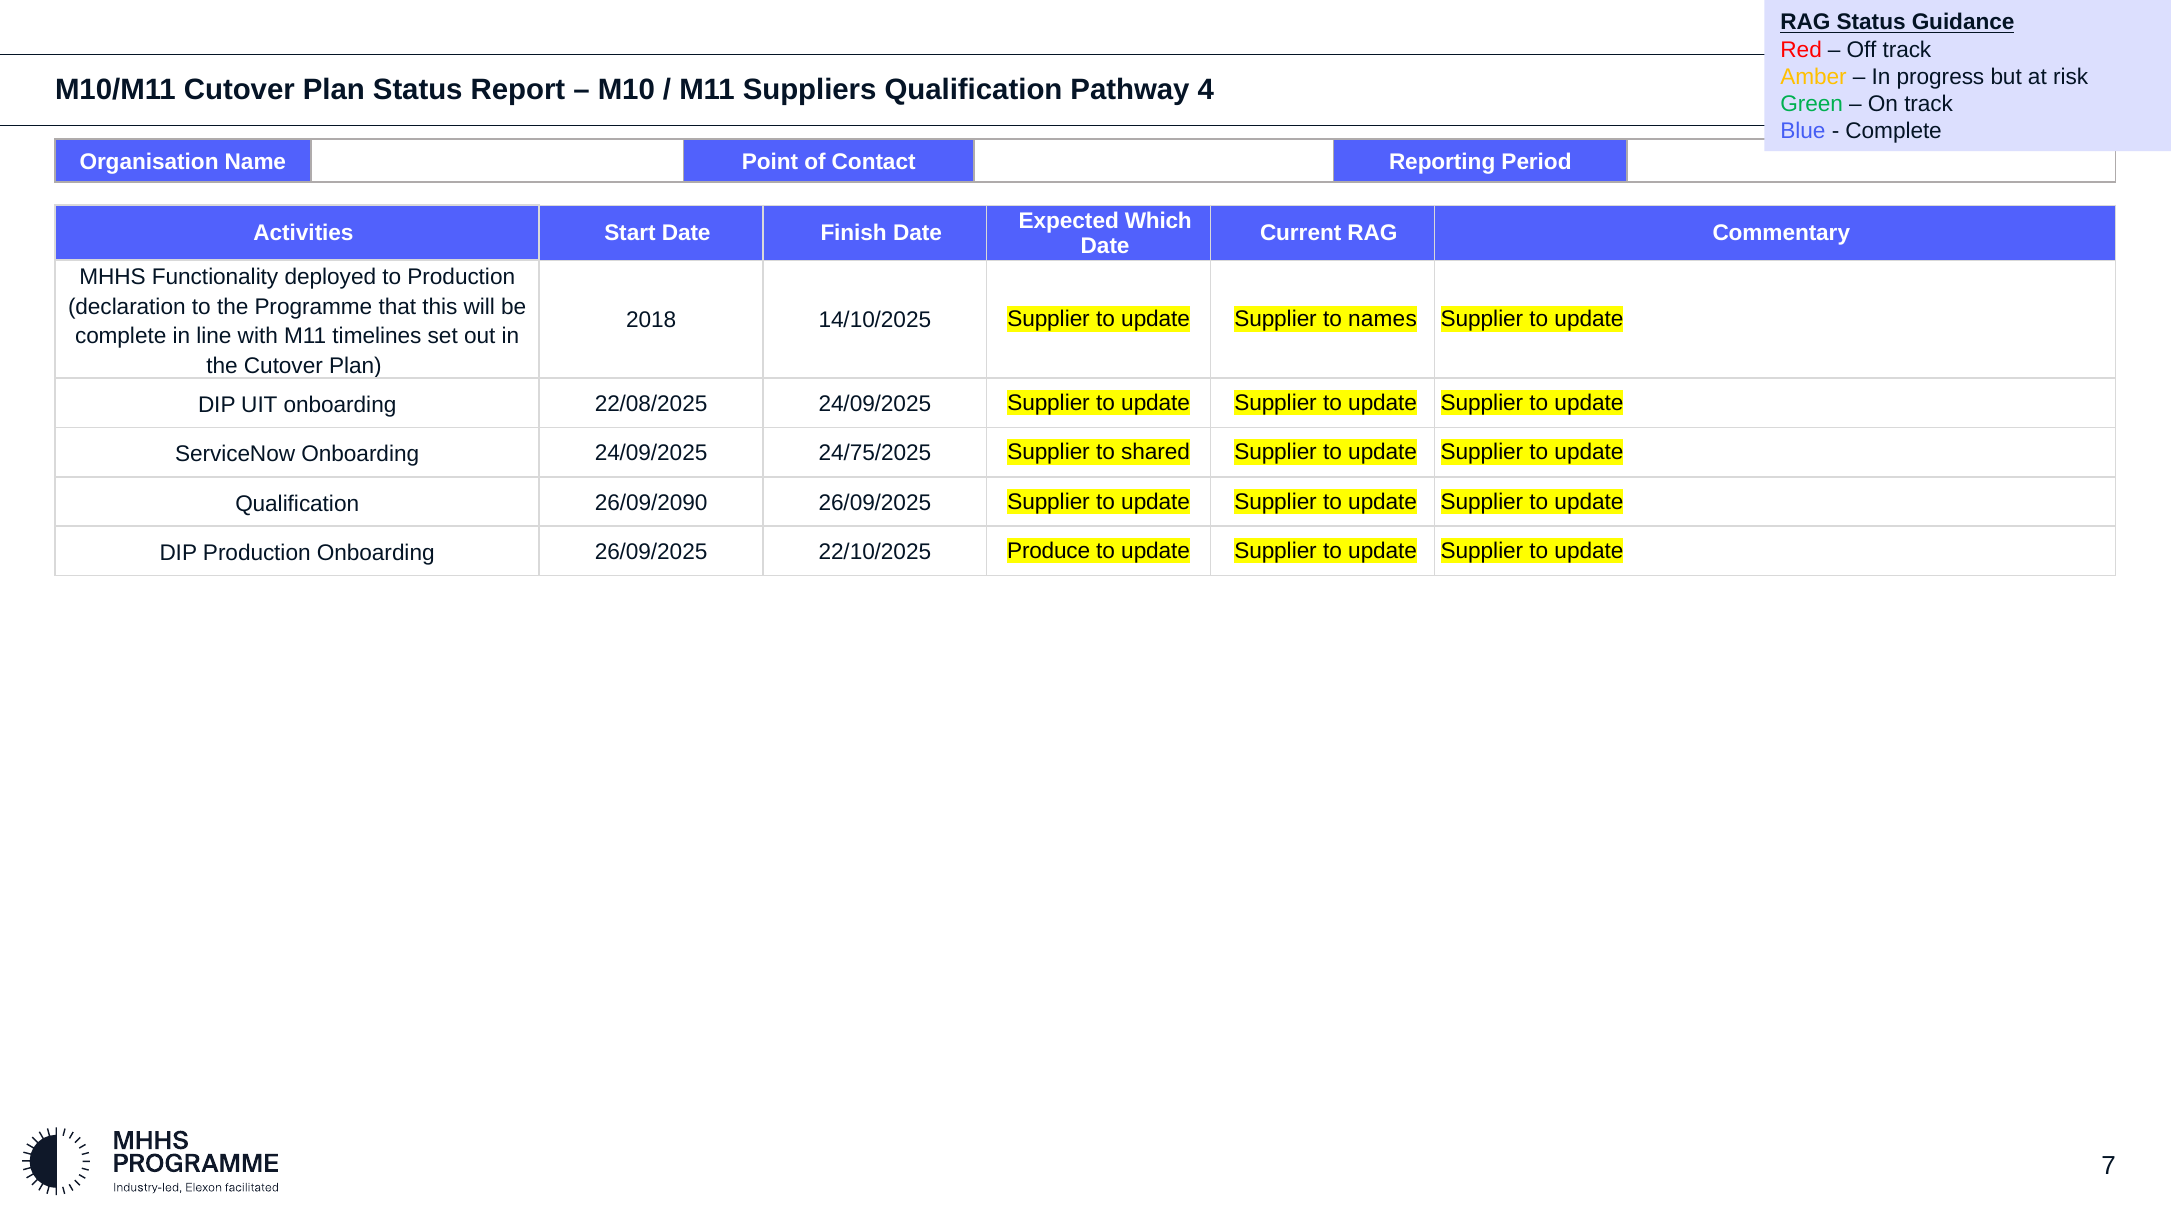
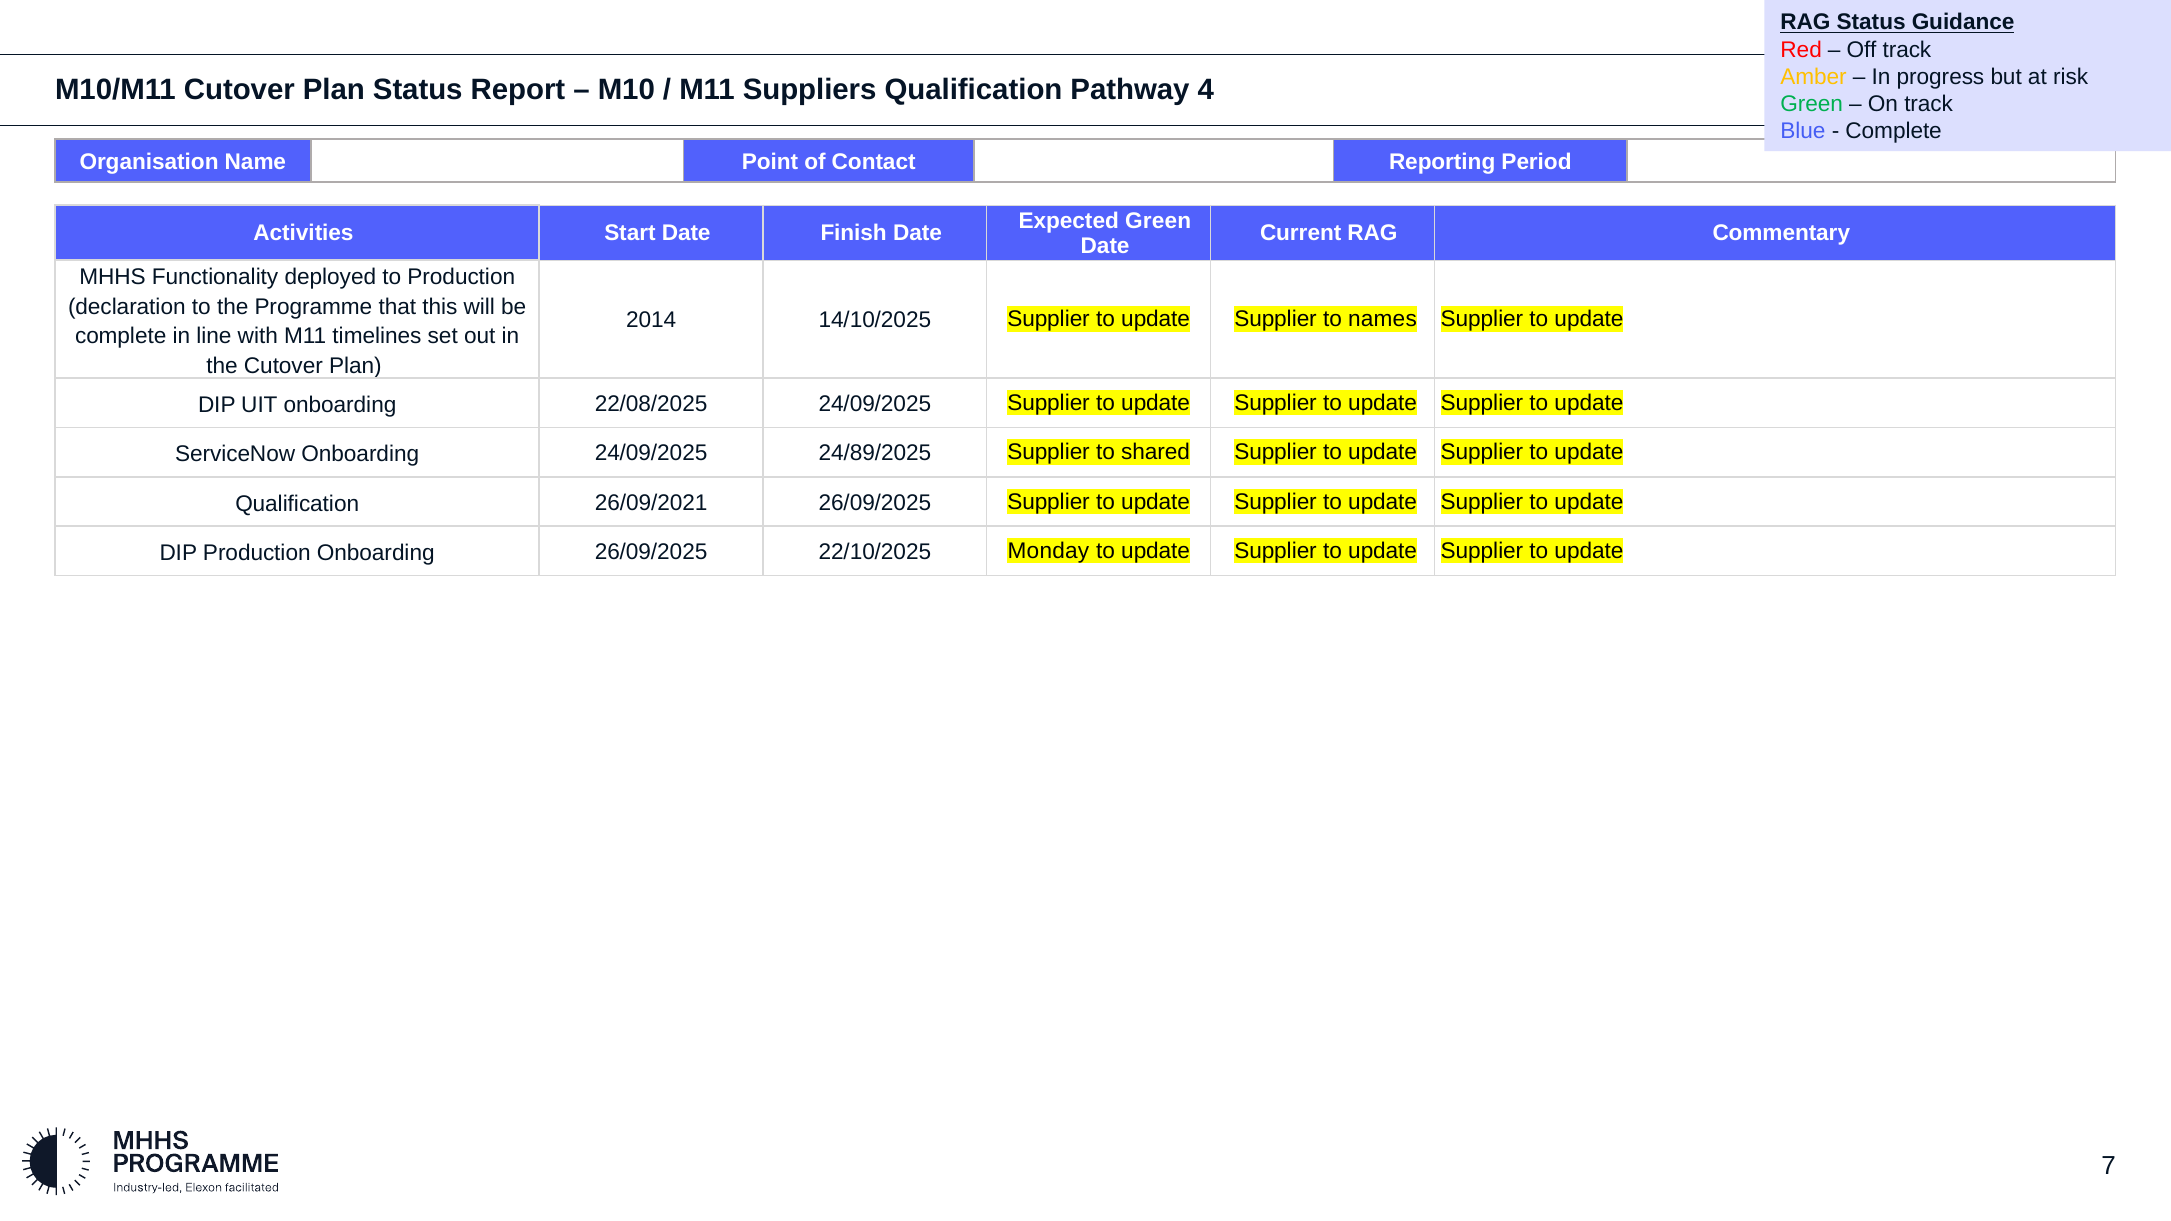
Expected Which: Which -> Green
2018: 2018 -> 2014
24/75/2025: 24/75/2025 -> 24/89/2025
26/09/2090: 26/09/2090 -> 26/09/2021
Produce: Produce -> Monday
